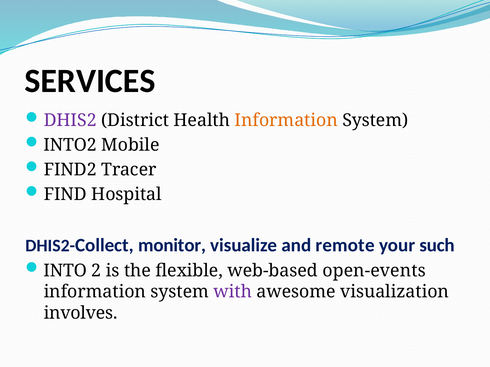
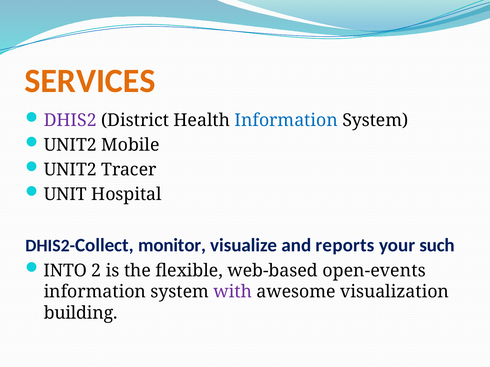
SERVICES colour: black -> orange
Information at (286, 120) colour: orange -> blue
INTO2 at (70, 145): INTO2 -> UNIT2
FIND2 at (70, 170): FIND2 -> UNIT2
FIND: FIND -> UNIT
remote: remote -> reports
involves: involves -> building
